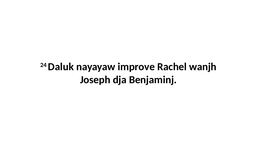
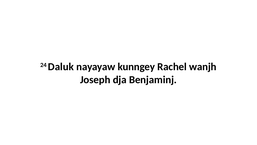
improve: improve -> kunngey
